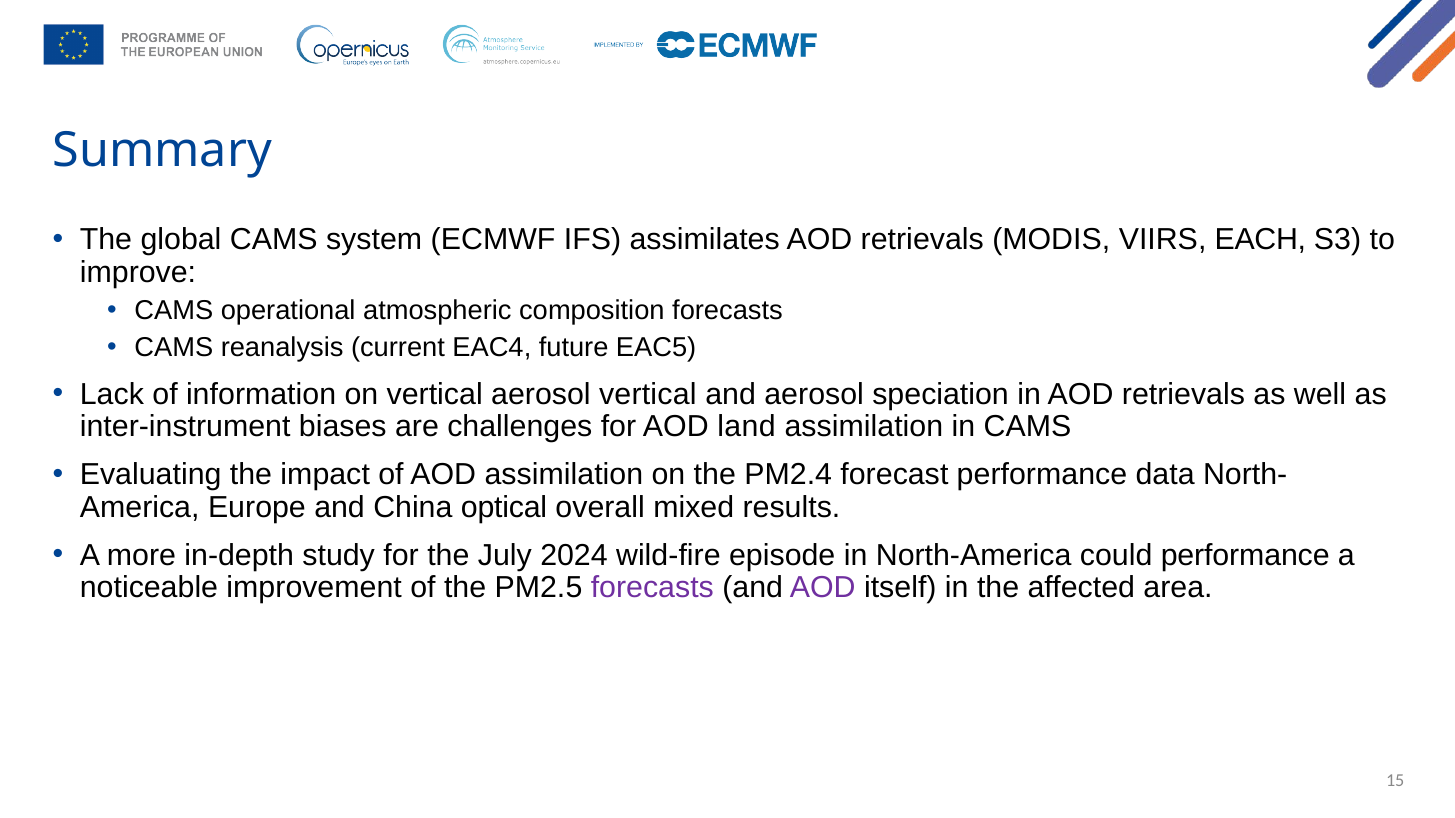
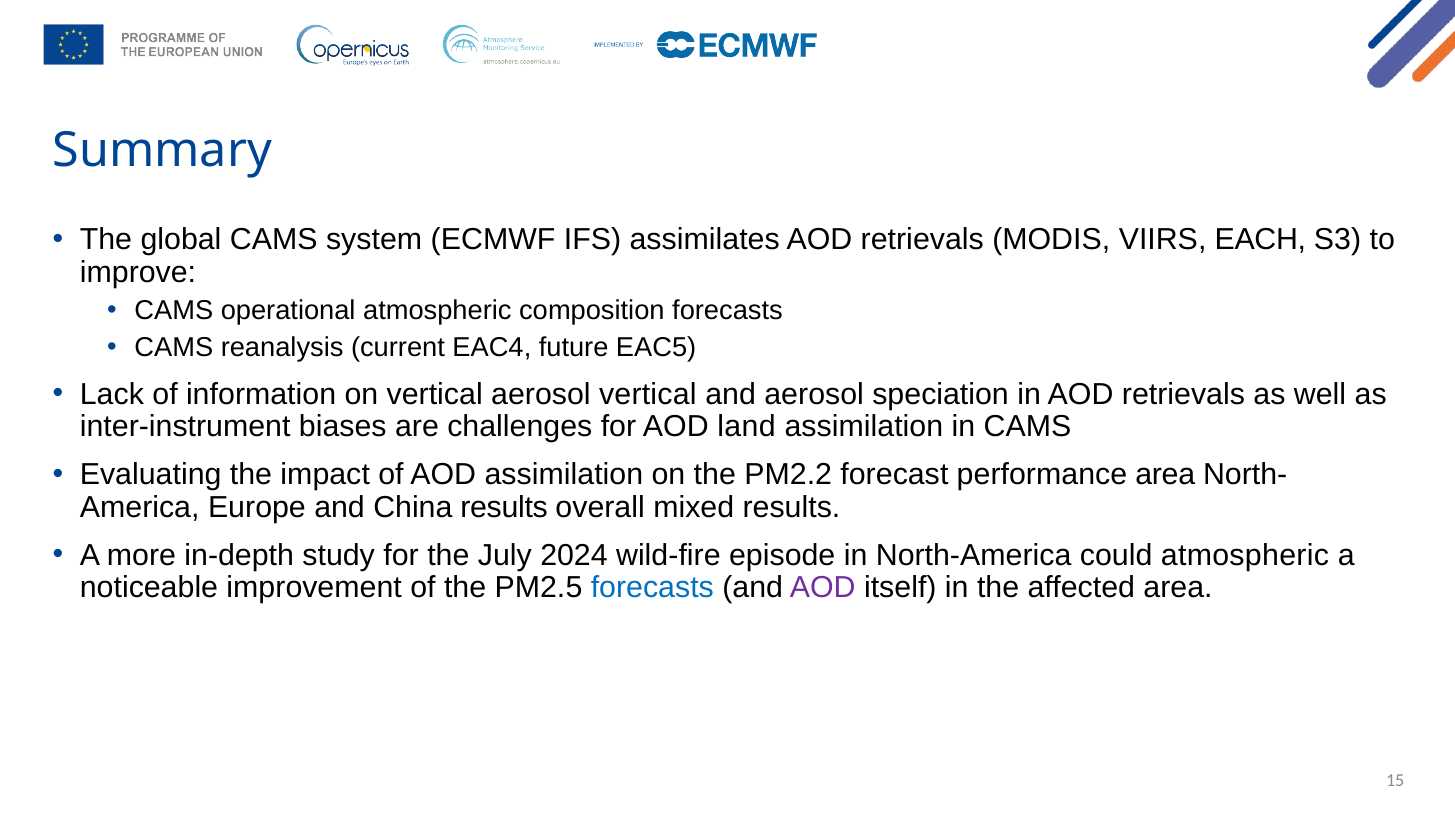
PM2.4: PM2.4 -> PM2.2
performance data: data -> area
China optical: optical -> results
could performance: performance -> atmospheric
forecasts at (652, 588) colour: purple -> blue
